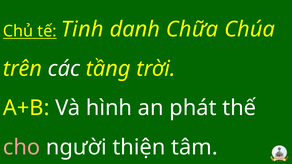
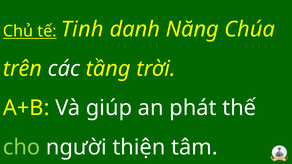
Chữa: Chữa -> Năng
hình: hình -> giúp
cho colour: pink -> light green
